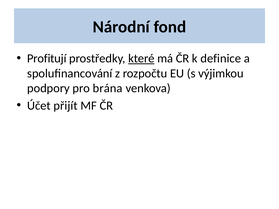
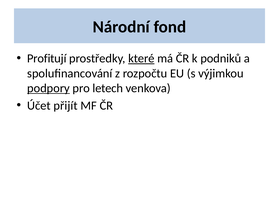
definice: definice -> podniků
podpory underline: none -> present
brána: brána -> letech
